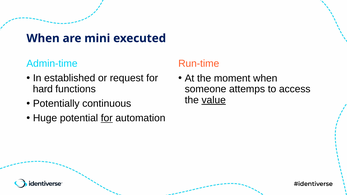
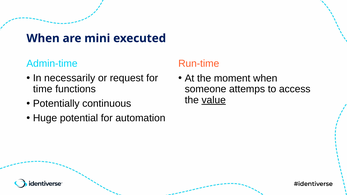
established: established -> necessarily
hard: hard -> time
for at (107, 118) underline: present -> none
